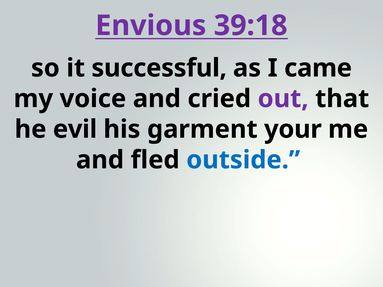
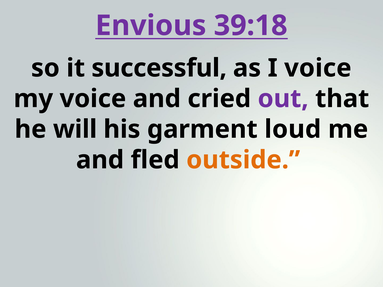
I came: came -> voice
evil: evil -> will
your: your -> loud
outside colour: blue -> orange
